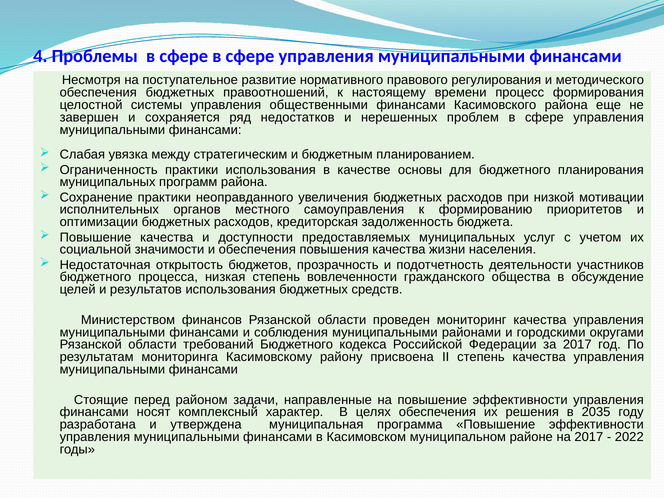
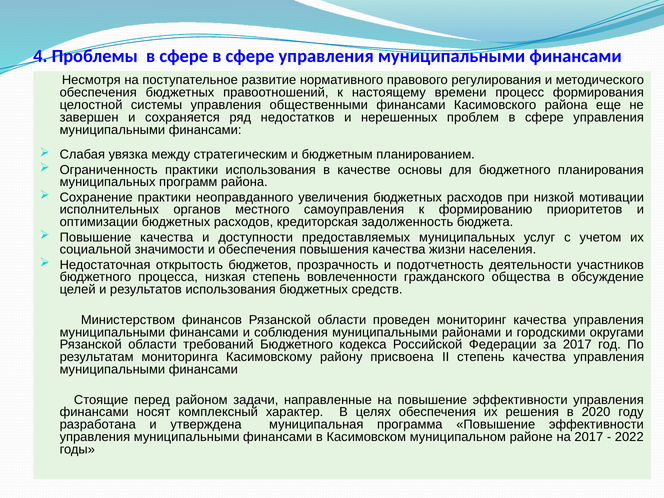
2035: 2035 -> 2020
